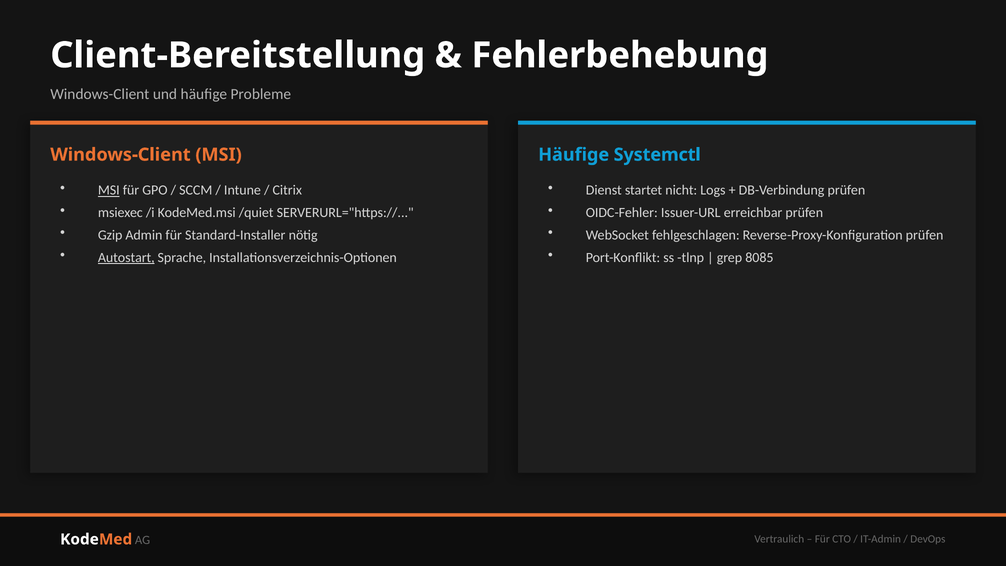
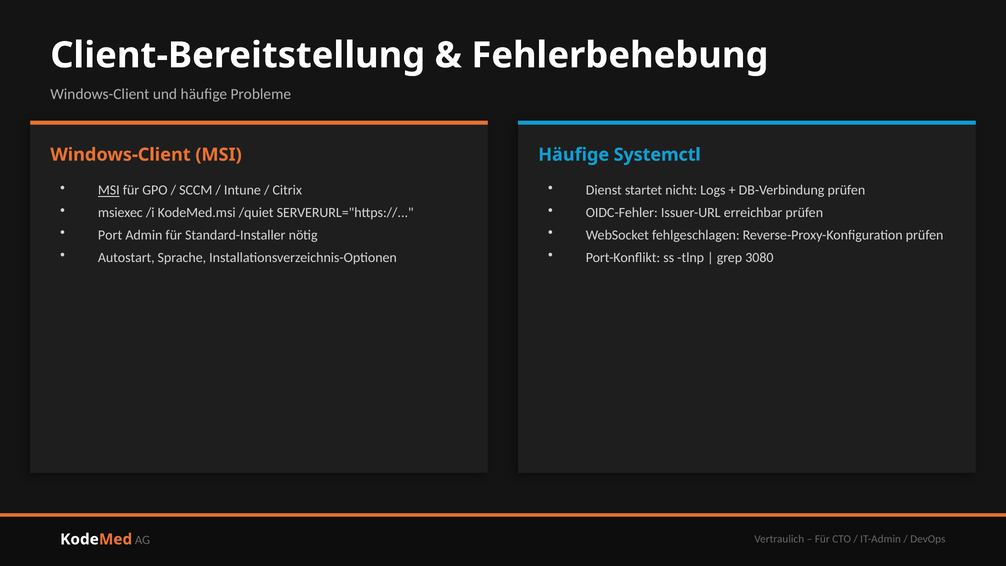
Gzip: Gzip -> Port
Autostart underline: present -> none
8085: 8085 -> 3080
